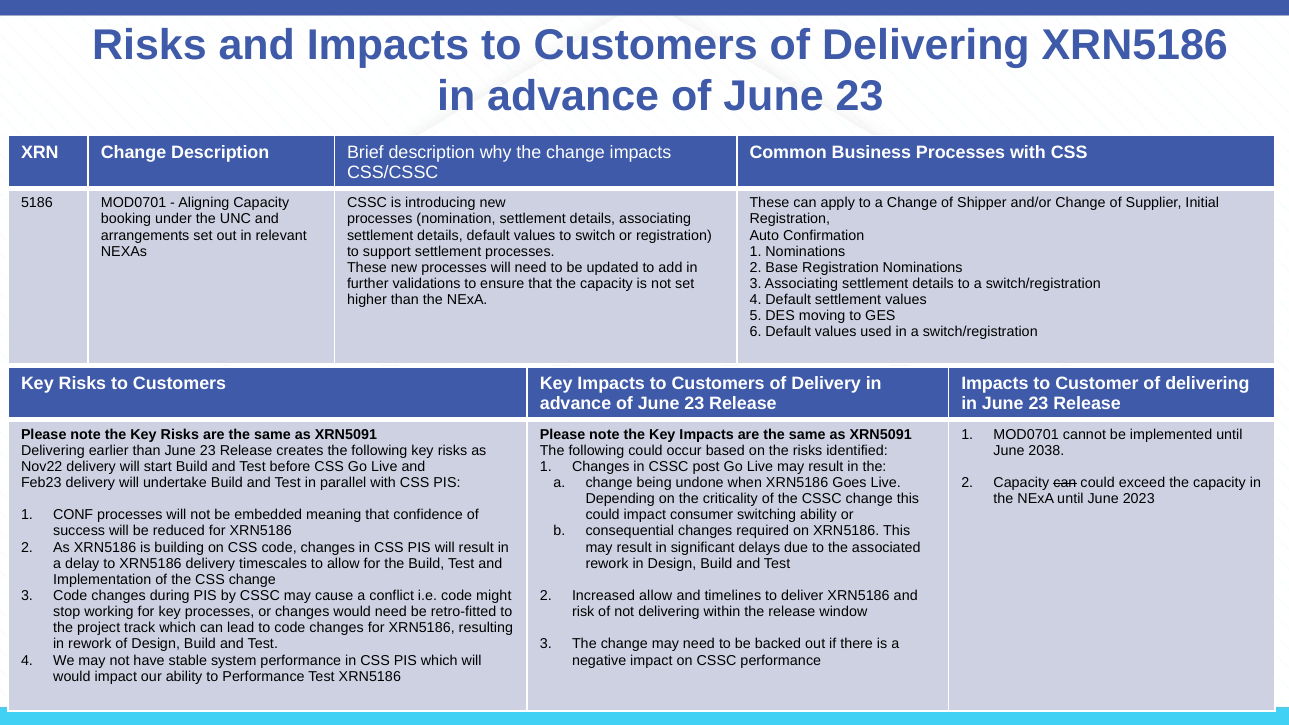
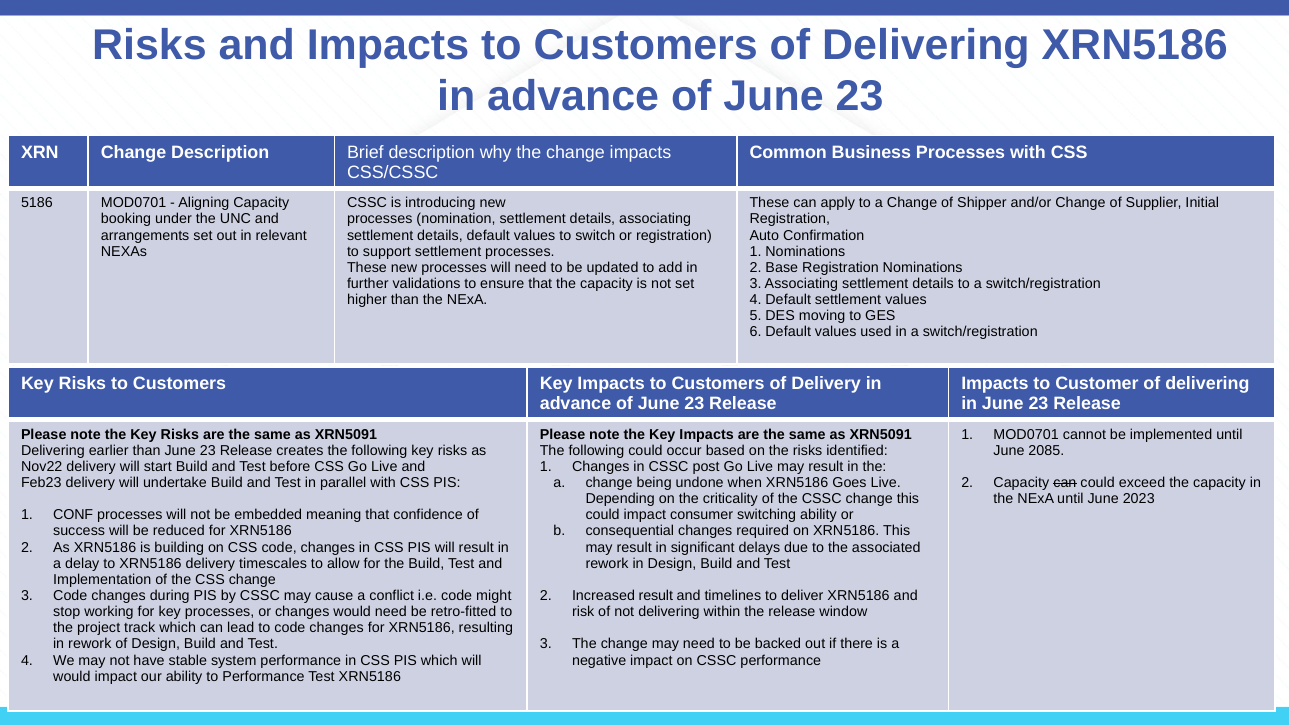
2038: 2038 -> 2085
Increased allow: allow -> result
